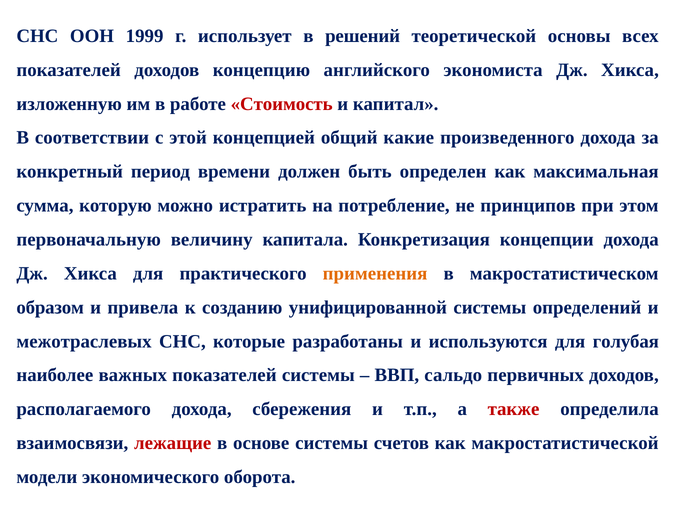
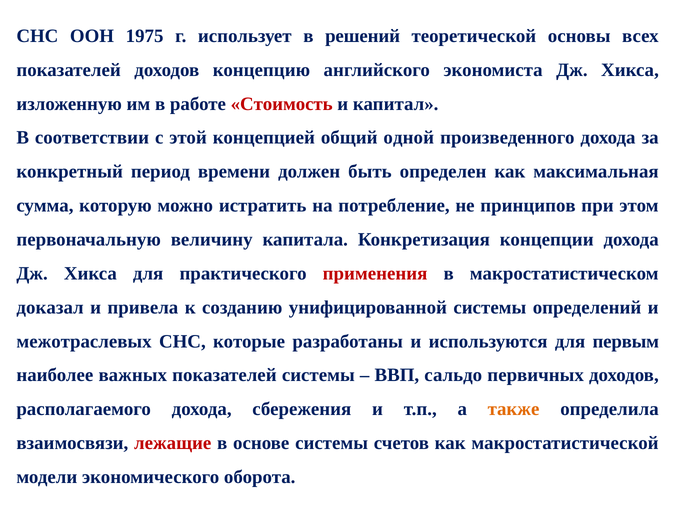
1999: 1999 -> 1975
какие: какие -> одной
применения colour: orange -> red
образом: образом -> доказал
голубая: голубая -> первым
также colour: red -> orange
